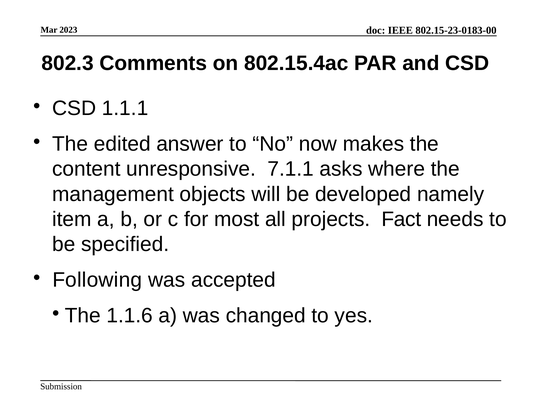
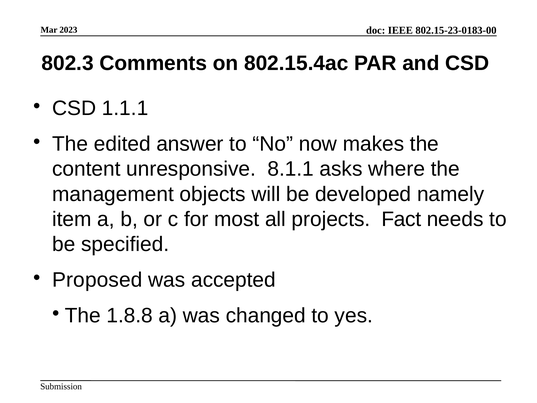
7.1.1: 7.1.1 -> 8.1.1
Following: Following -> Proposed
1.1.6: 1.1.6 -> 1.8.8
